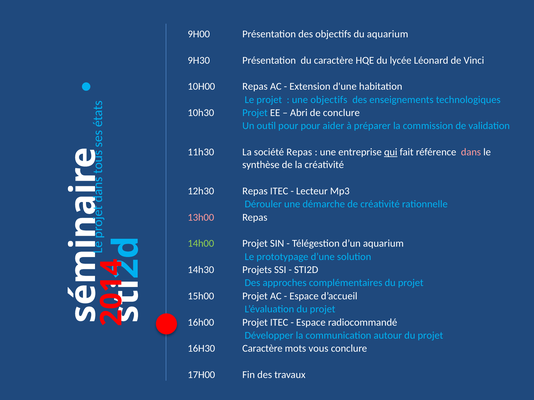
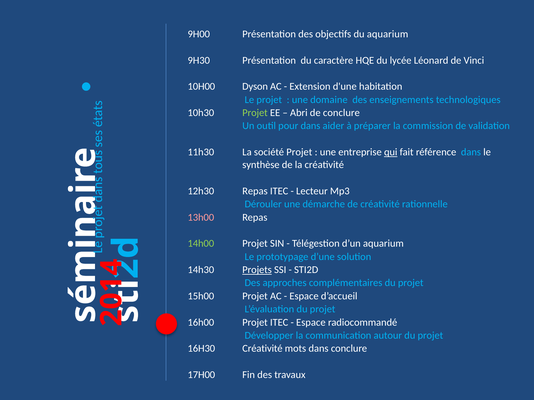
10H00 Repas: Repas -> Dyson
une objectifs: objectifs -> domaine
Projet at (255, 113) colour: light blue -> light green
pour pour: pour -> dans
société Repas: Repas -> Projet
dans at (471, 152) colour: pink -> light blue
Projets underline: none -> present
16H30 Caractère: Caractère -> Créativité
mots vous: vous -> dans
